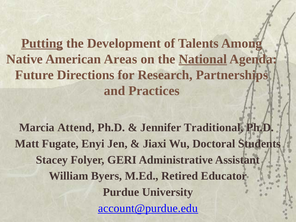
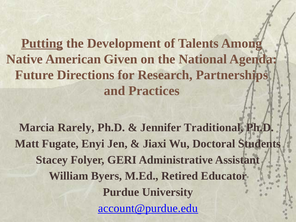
Areas: Areas -> Given
National underline: present -> none
Attend: Attend -> Rarely
